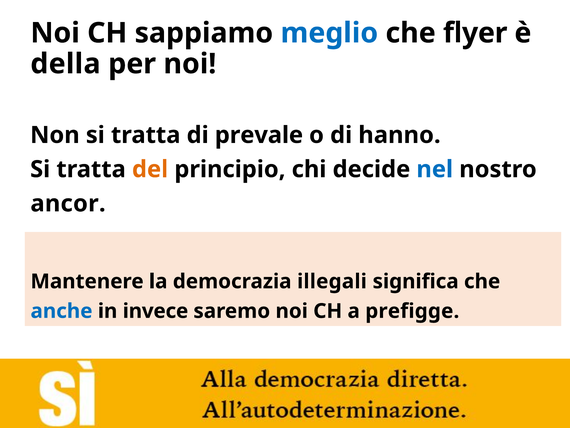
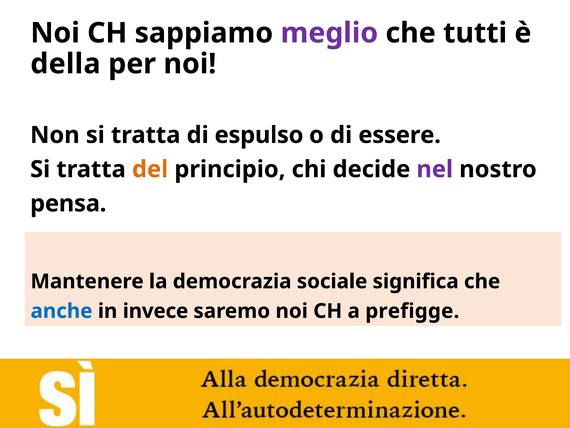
meglio colour: blue -> purple
flyer: flyer -> tutti
prevale: prevale -> espulso
hanno: hanno -> essere
nel colour: blue -> purple
ancor: ancor -> pensa
illegali: illegali -> sociale
